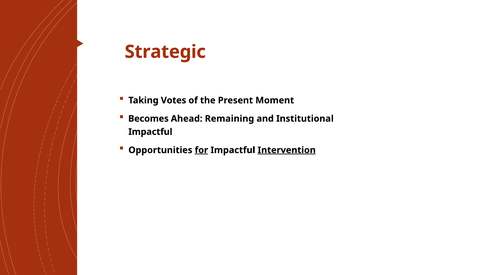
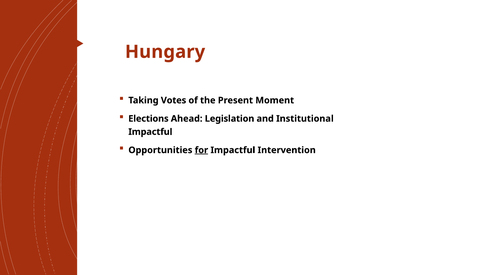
Strategic: Strategic -> Hungary
Becomes: Becomes -> Elections
Remaining: Remaining -> Legislation
Intervention underline: present -> none
